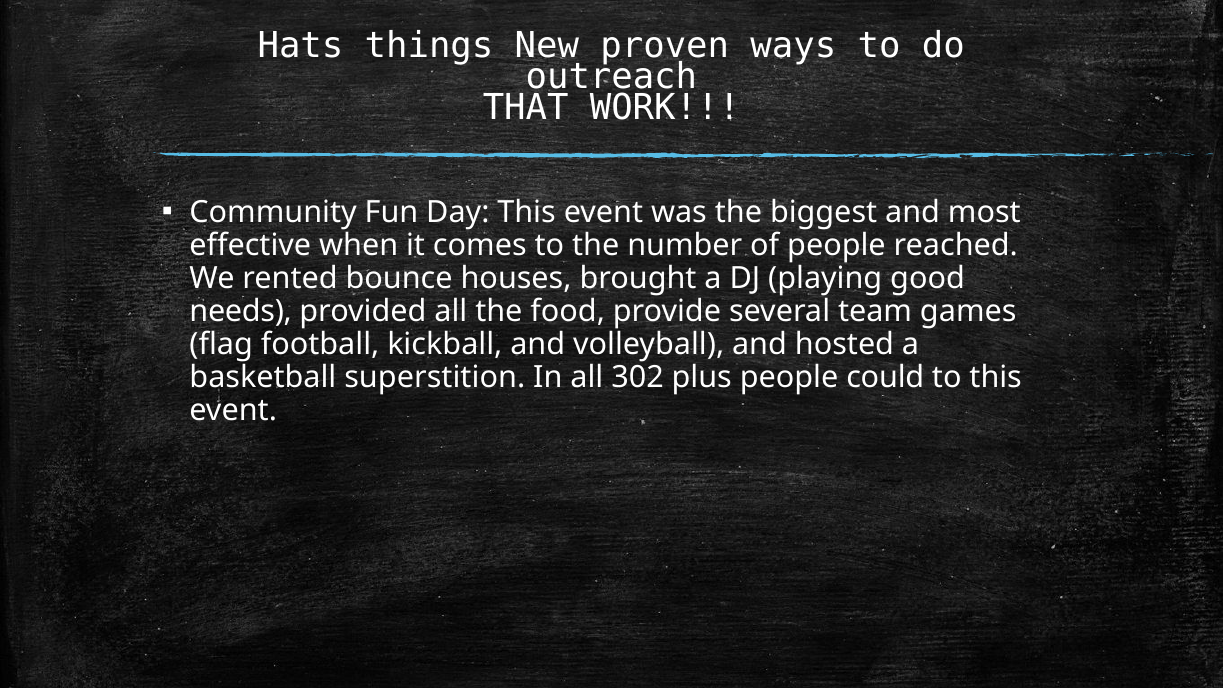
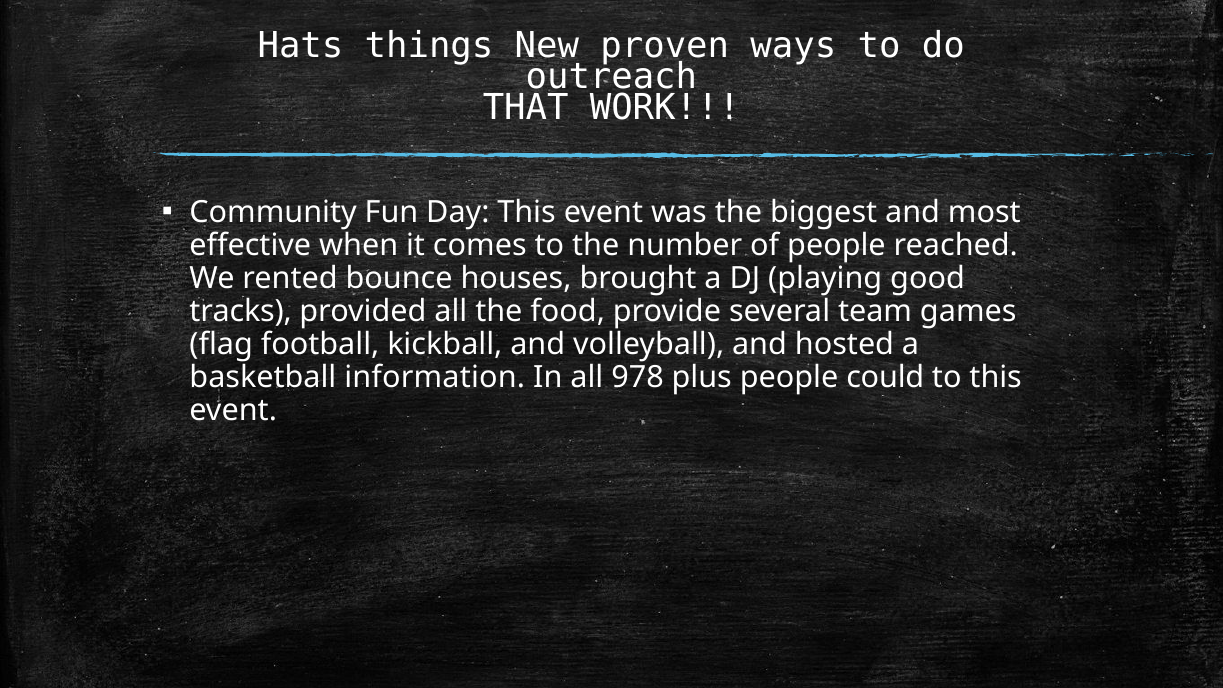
needs: needs -> tracks
superstition: superstition -> information
302: 302 -> 978
